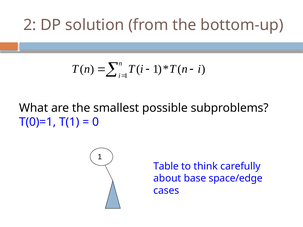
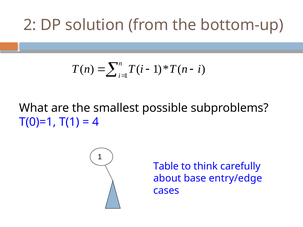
0: 0 -> 4
space/edge: space/edge -> entry/edge
